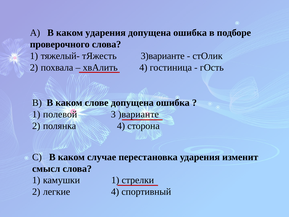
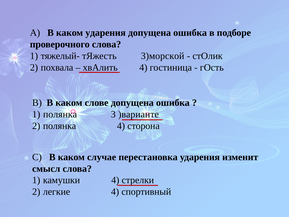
3)варианте: 3)варианте -> 3)морской
полевой at (60, 114): полевой -> полянка
камушки 1: 1 -> 4
